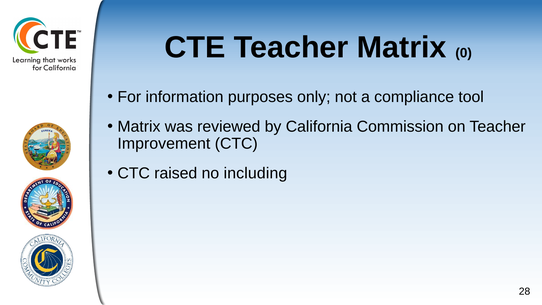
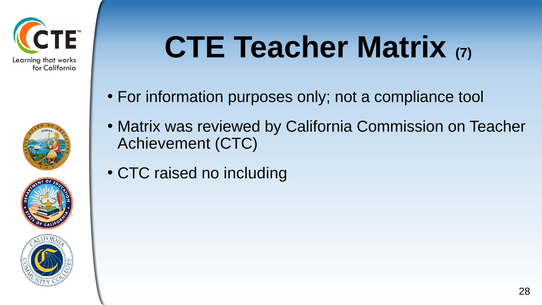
0: 0 -> 7
Improvement: Improvement -> Achievement
